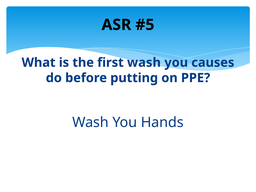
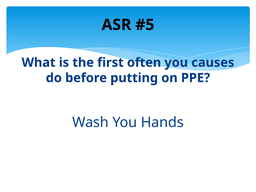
first wash: wash -> often
